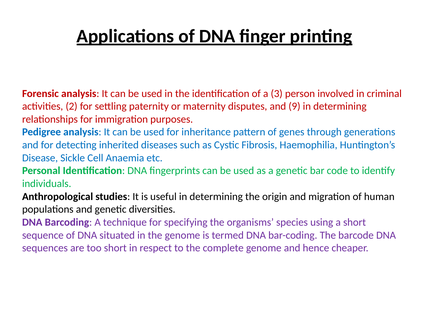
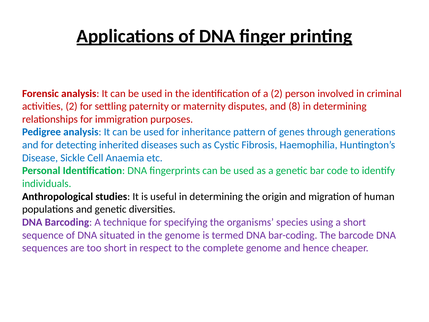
a 3: 3 -> 2
9: 9 -> 8
